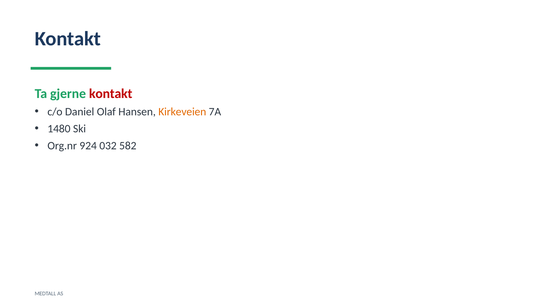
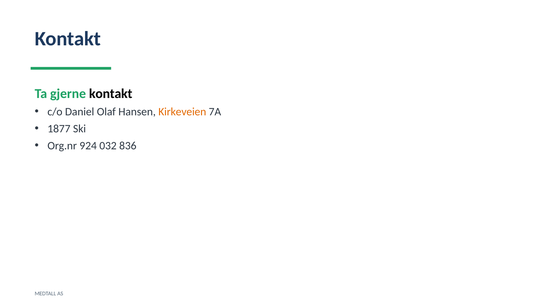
kontakt at (111, 94) colour: red -> black
1480: 1480 -> 1877
582: 582 -> 836
